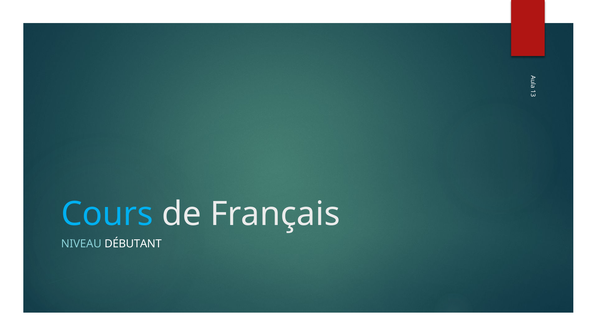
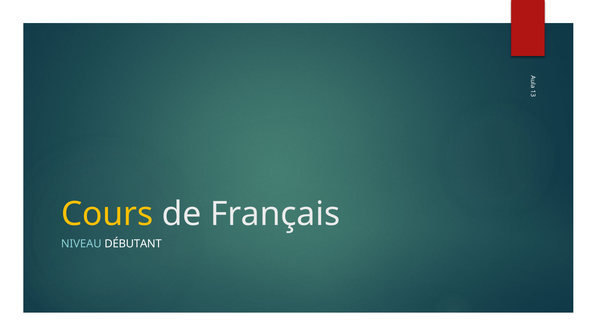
Cours colour: light blue -> yellow
